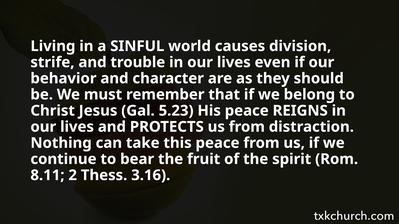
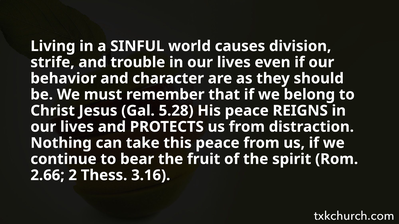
5.23: 5.23 -> 5.28
8.11: 8.11 -> 2.66
